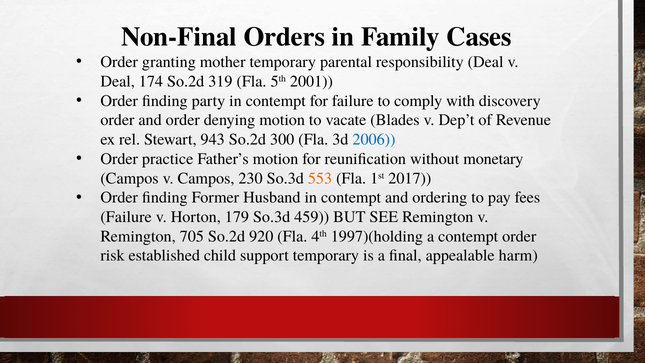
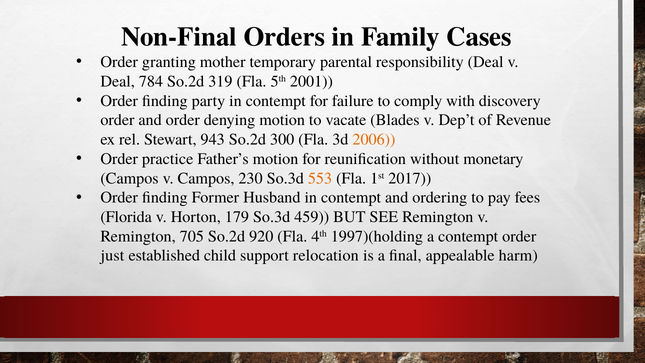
174: 174 -> 784
2006 colour: blue -> orange
Failure at (126, 217): Failure -> Florida
risk: risk -> just
support temporary: temporary -> relocation
